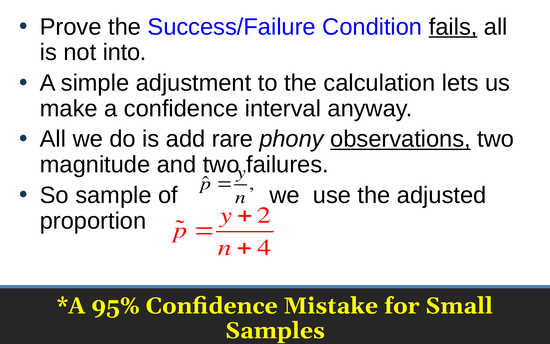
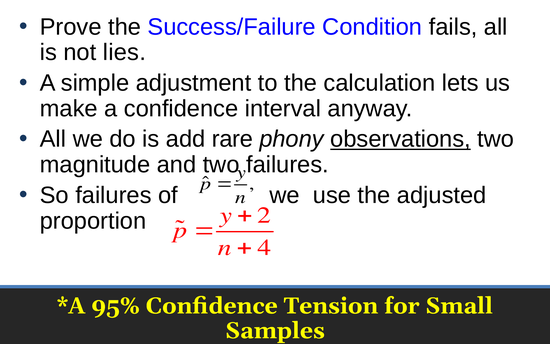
fails underline: present -> none
into: into -> lies
So sample: sample -> failures
Mistake: Mistake -> Tension
